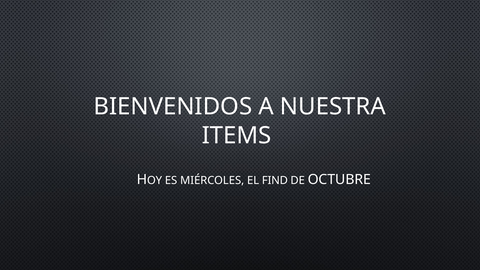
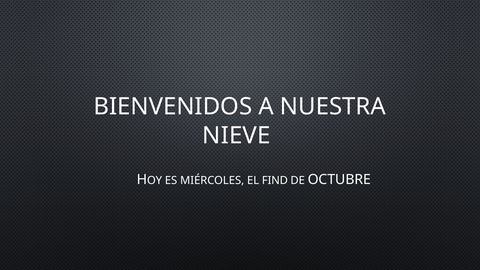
ITEMS: ITEMS -> NIEVE
